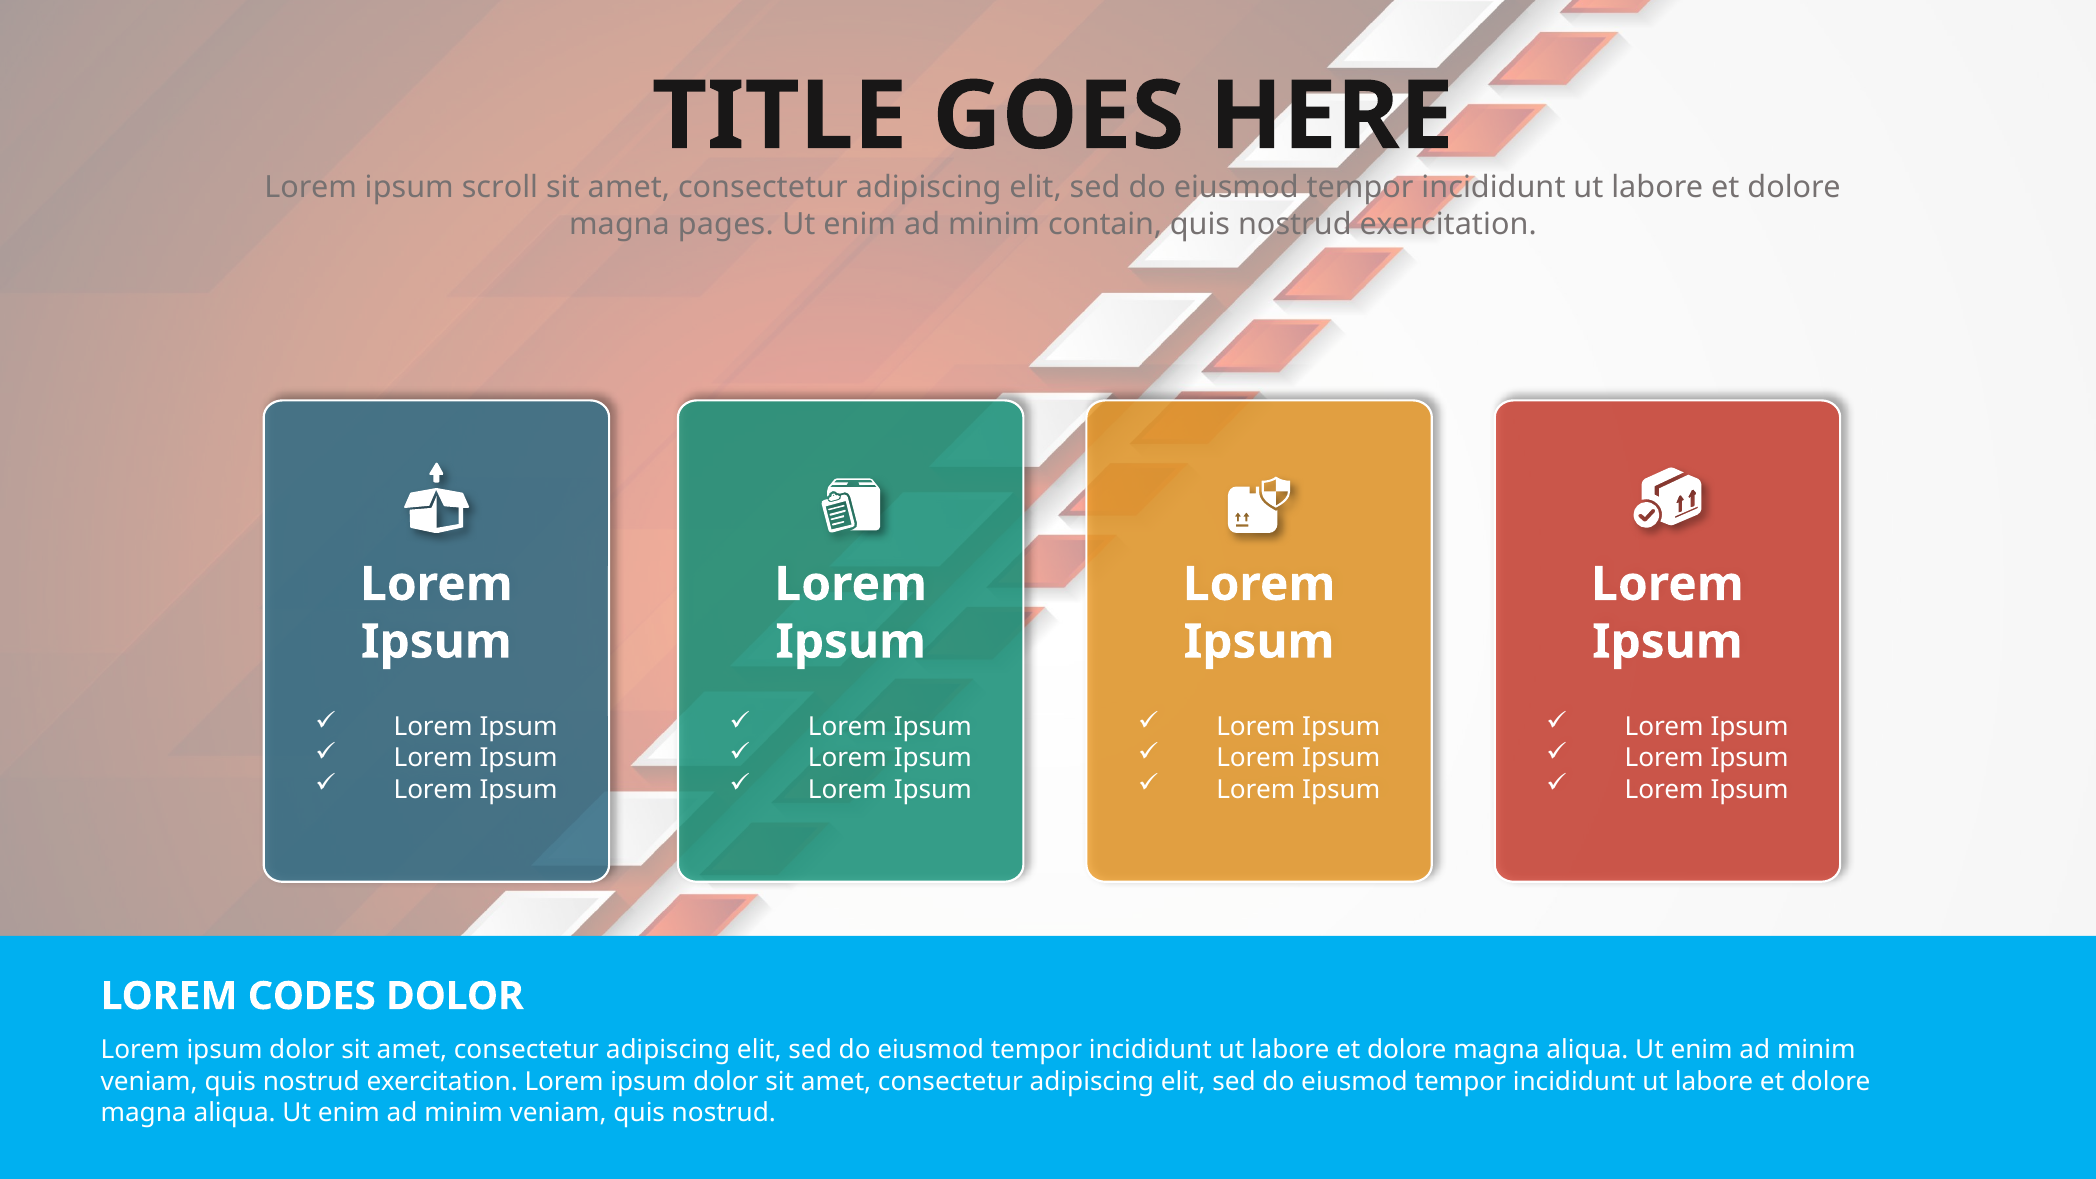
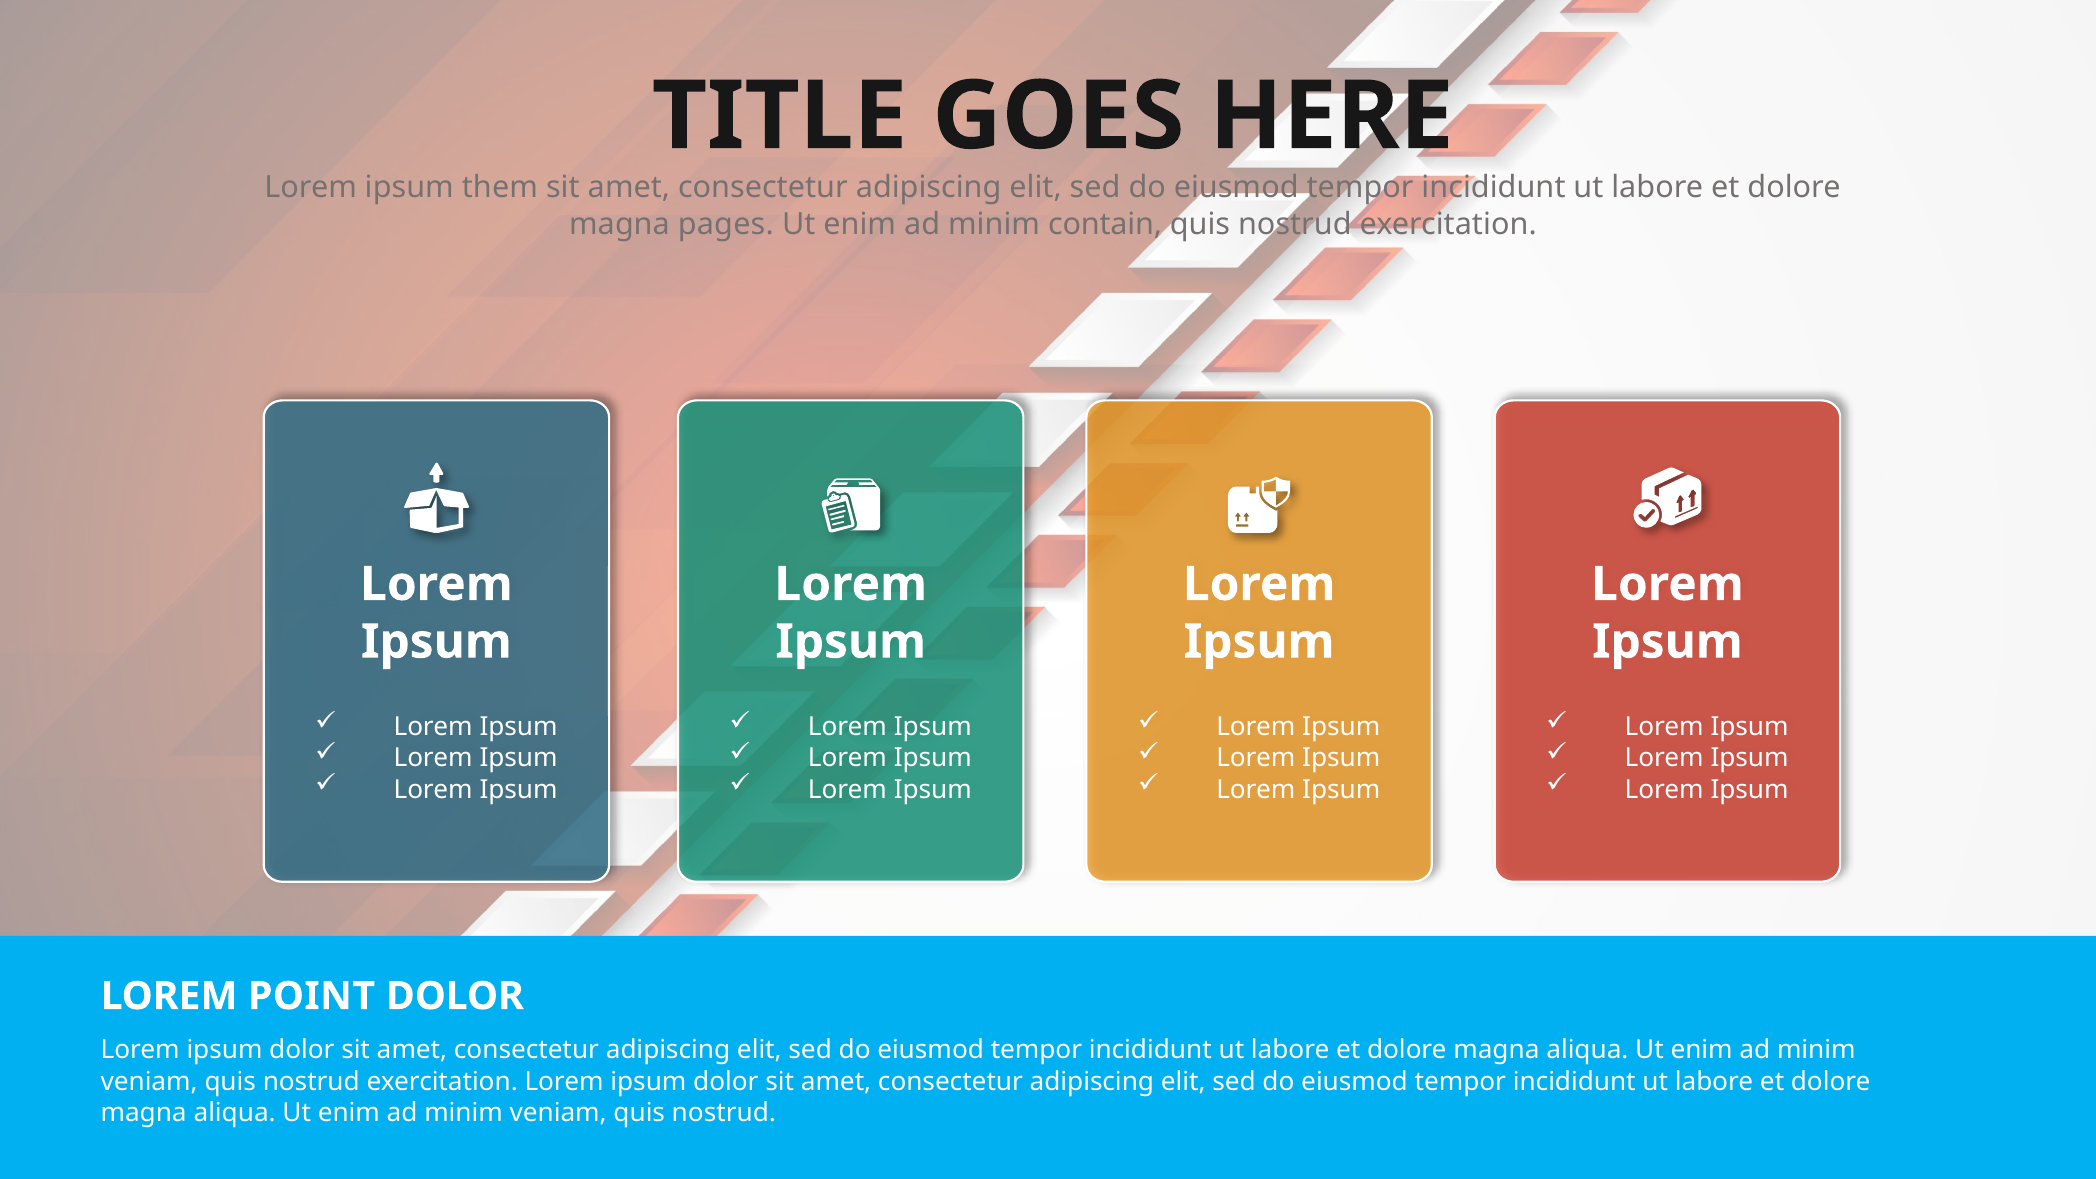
scroll: scroll -> them
CODES: CODES -> POINT
